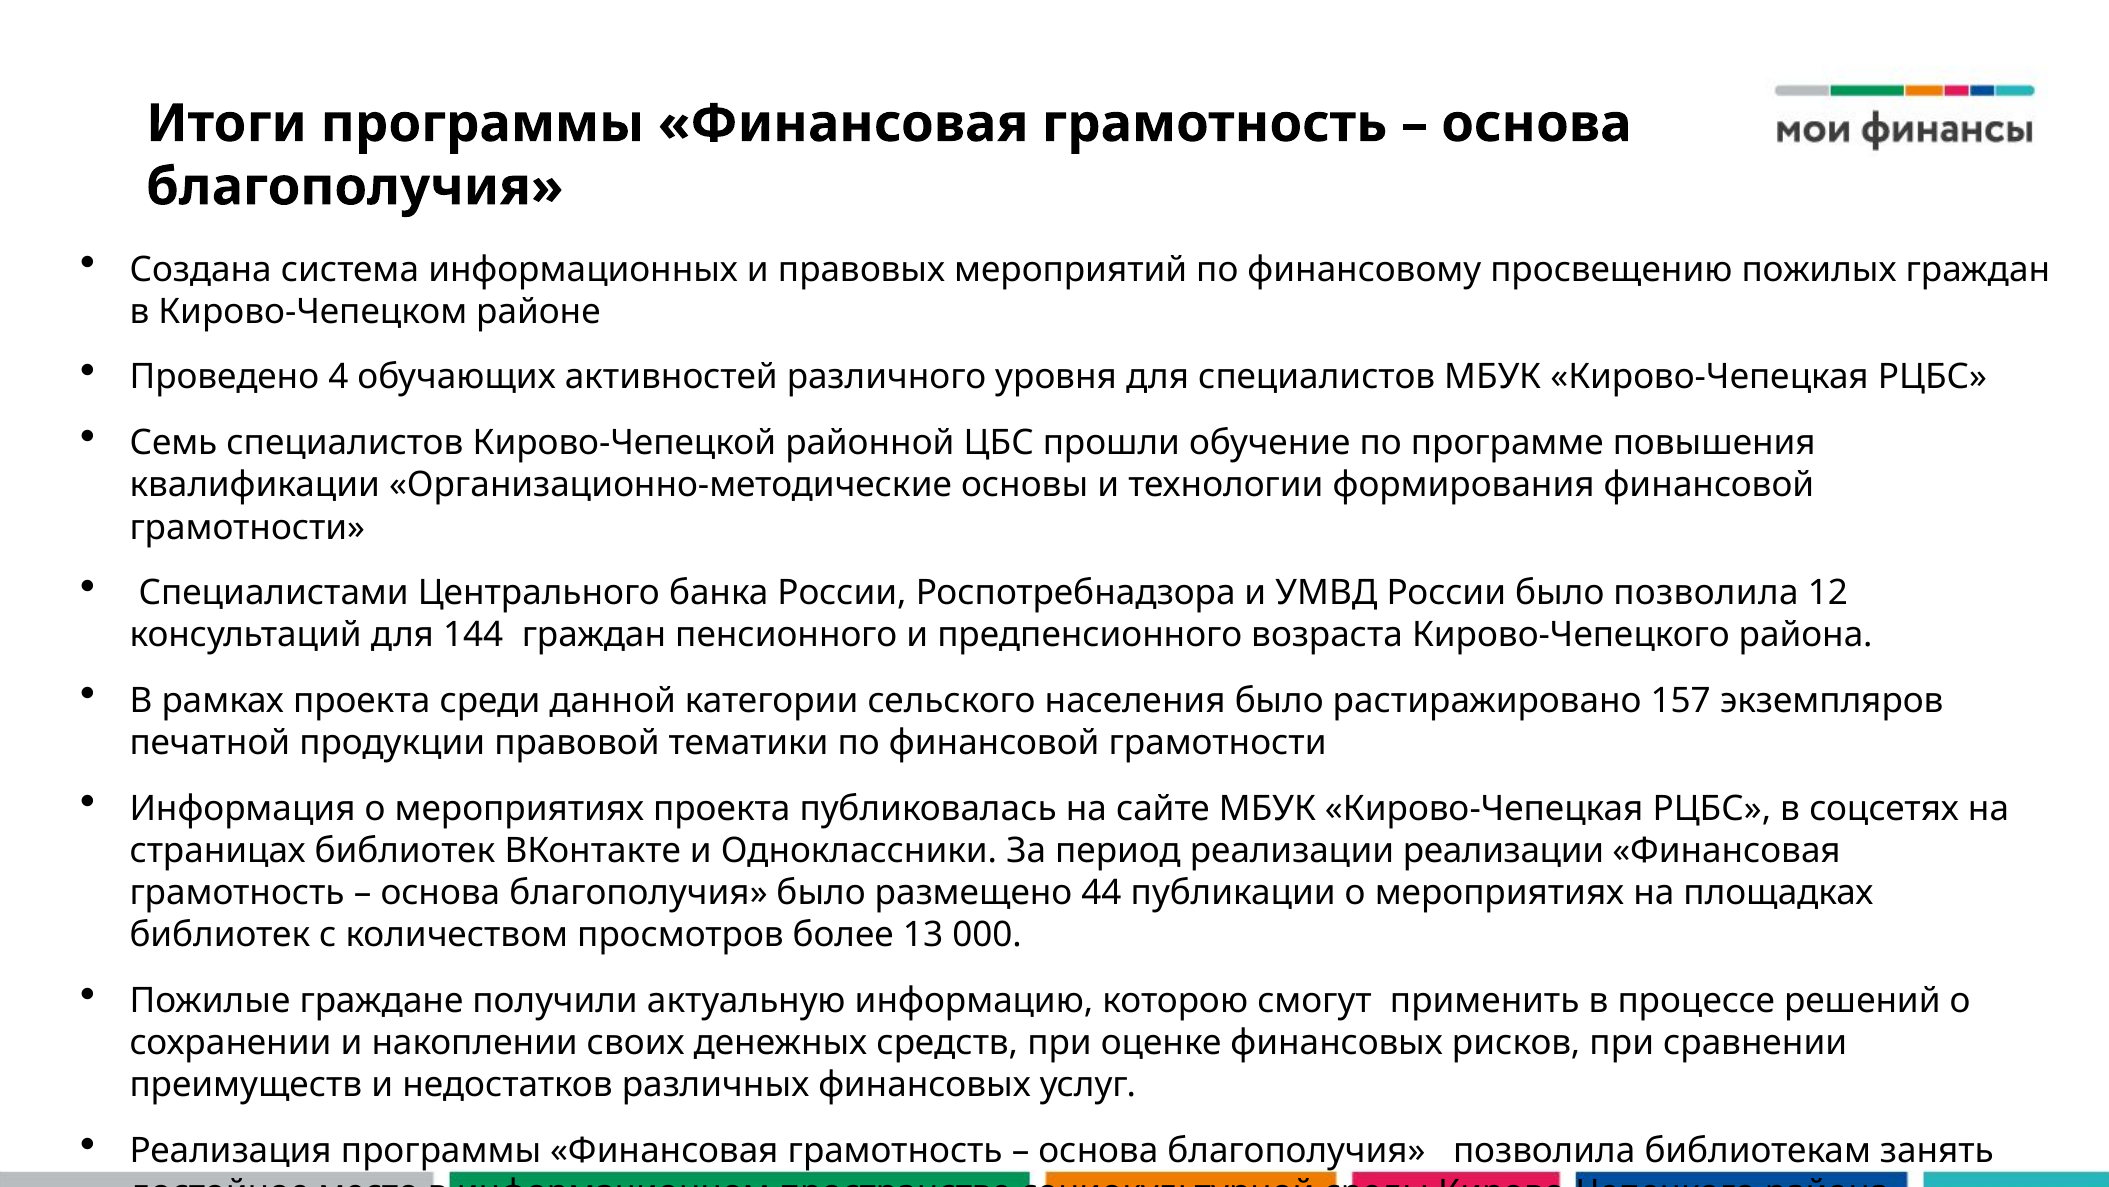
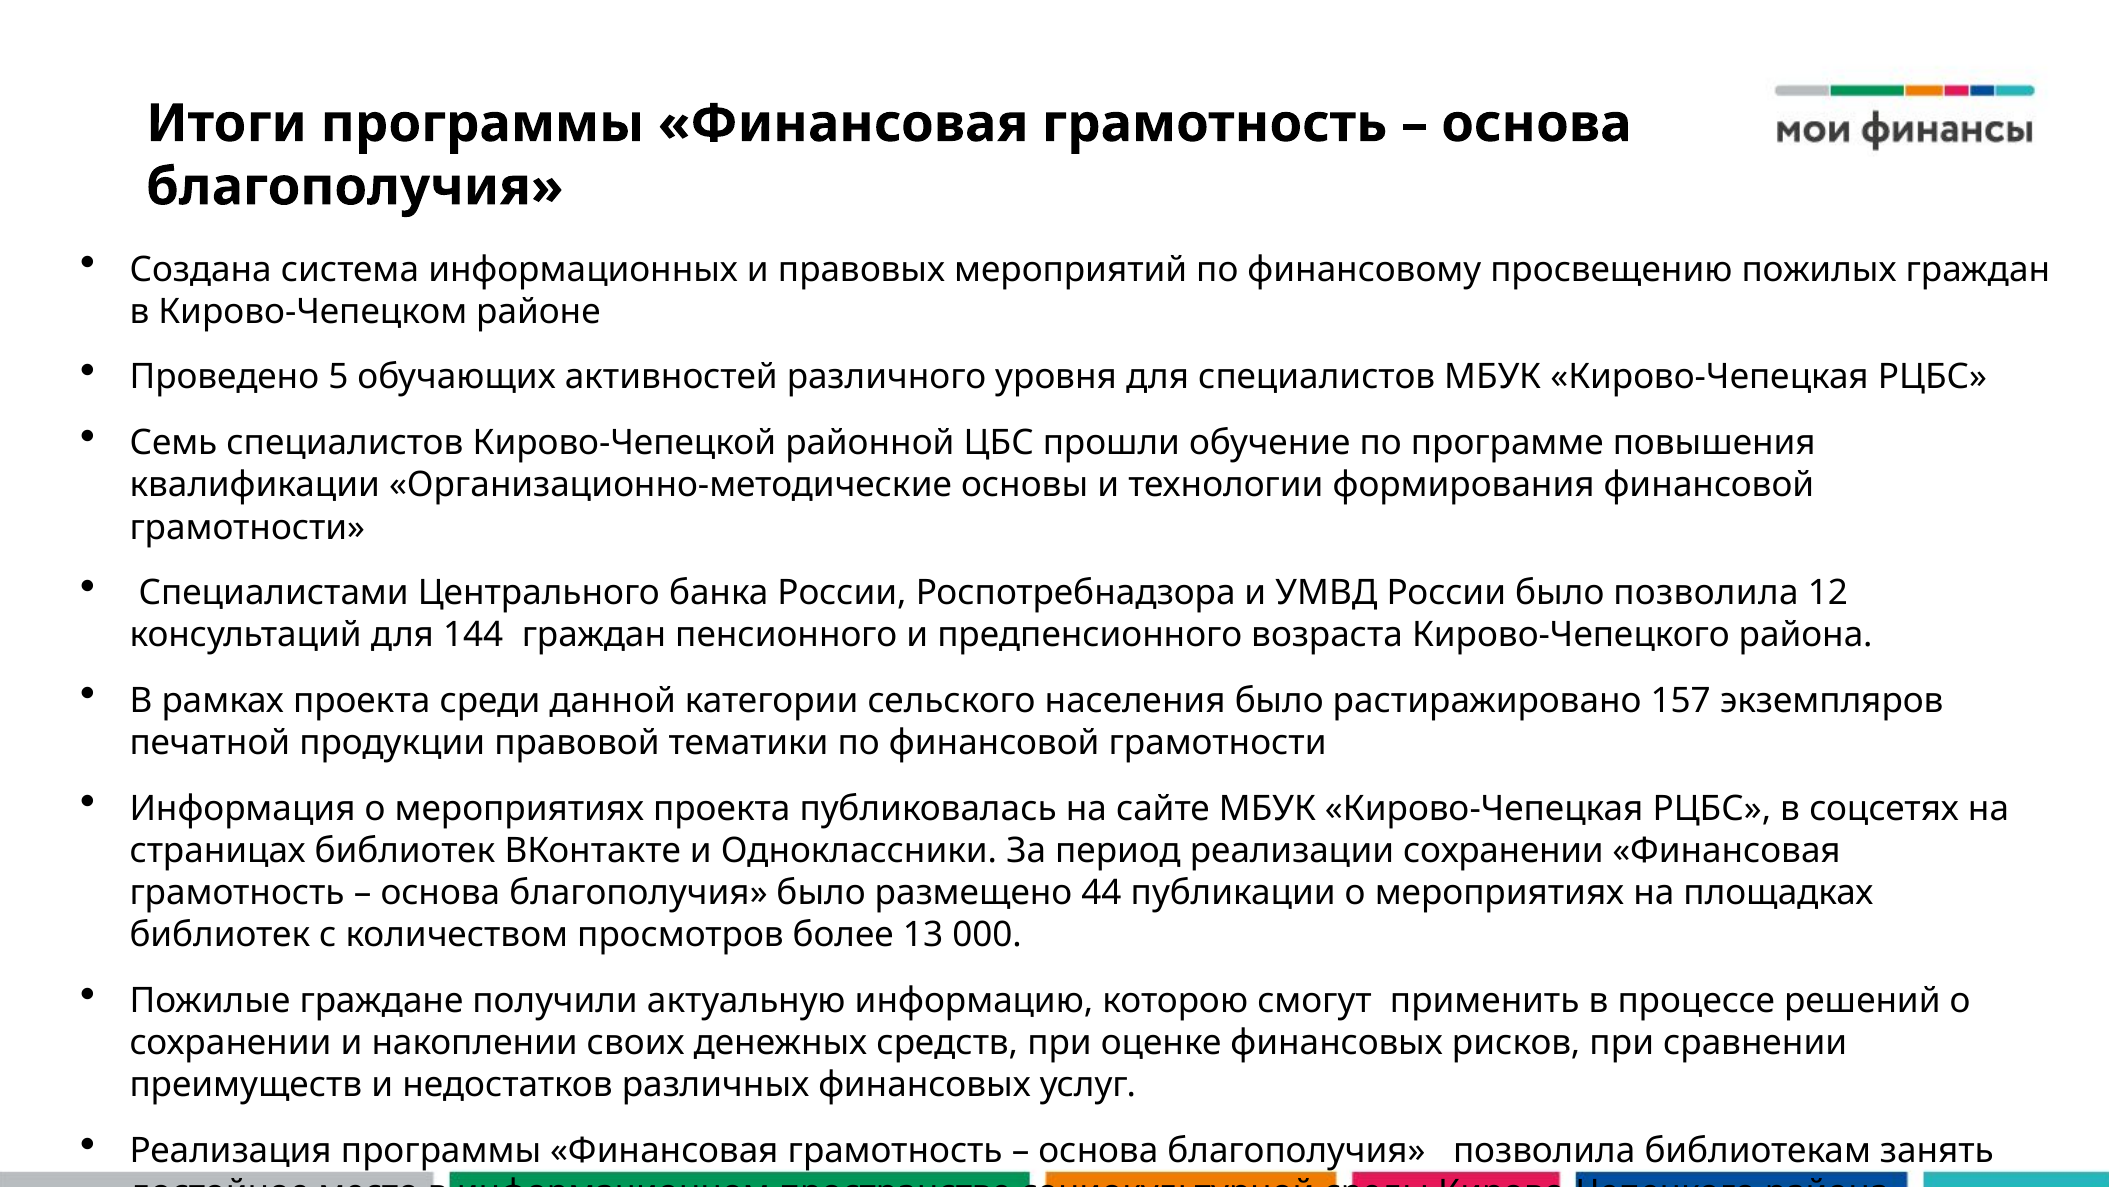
4: 4 -> 5
реализации реализации: реализации -> сохранении
